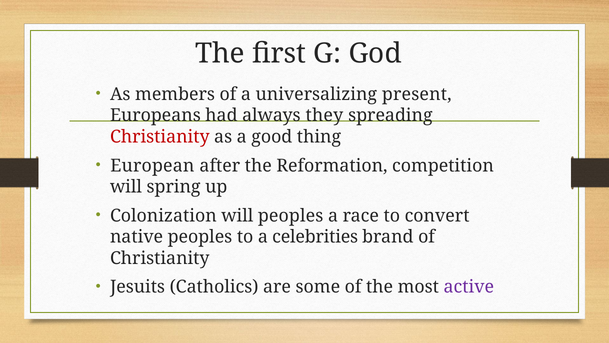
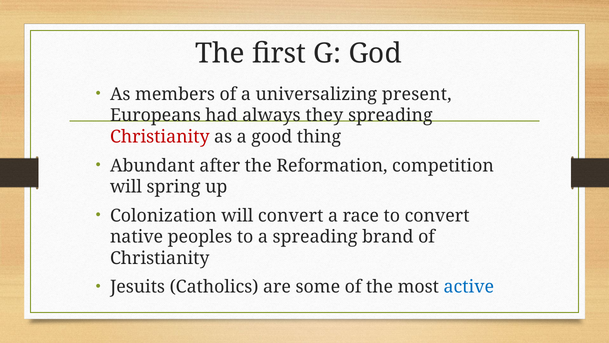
European: European -> Abundant
will peoples: peoples -> convert
a celebrities: celebrities -> spreading
active colour: purple -> blue
